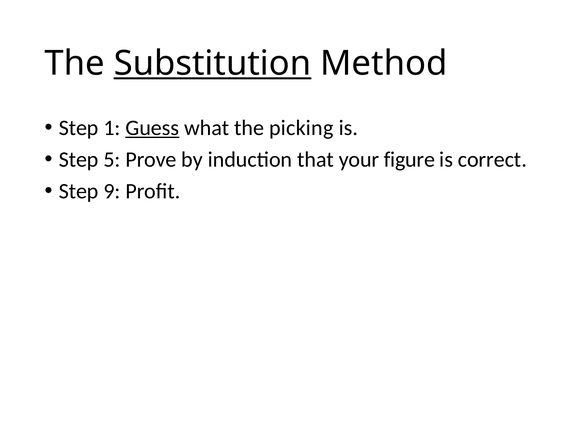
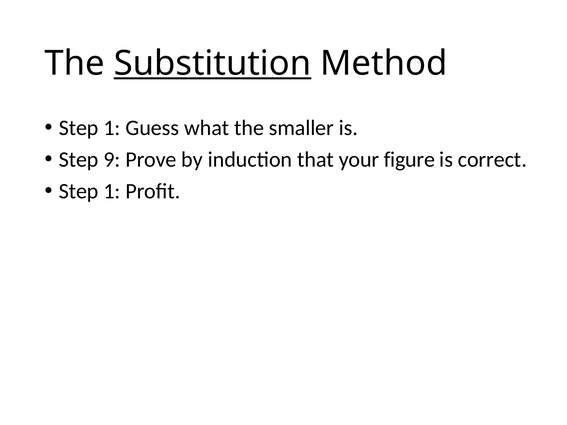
Guess underline: present -> none
picking: picking -> smaller
5: 5 -> 9
9 at (112, 191): 9 -> 1
